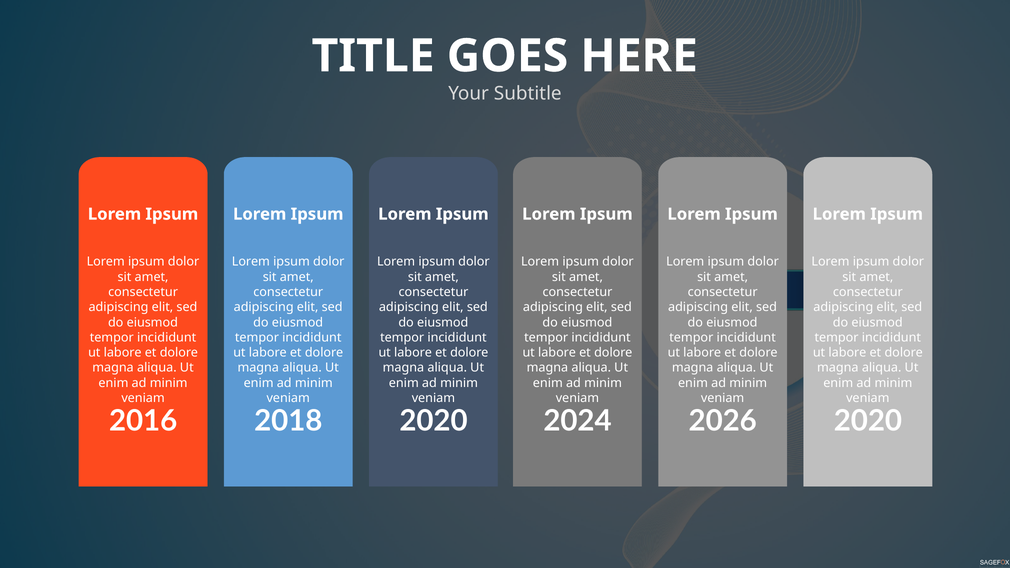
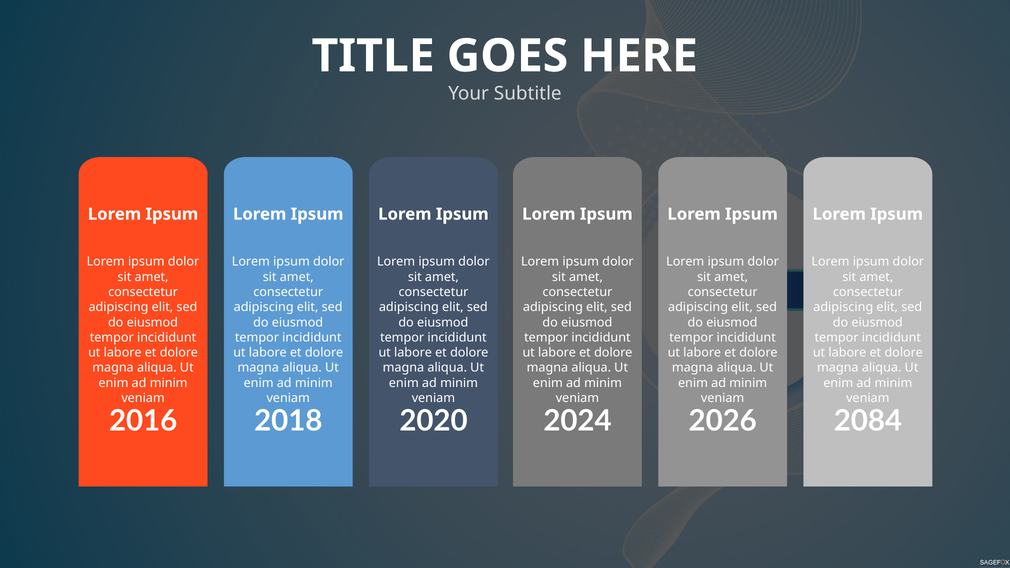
2020 at (868, 421): 2020 -> 2084
